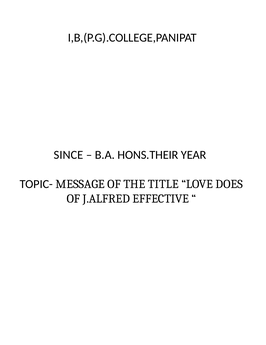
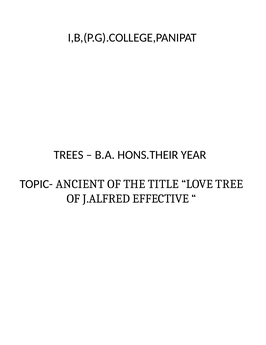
SINCE: SINCE -> TREES
MESSAGE: MESSAGE -> ANCIENT
DOES: DOES -> TREE
